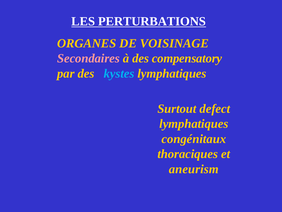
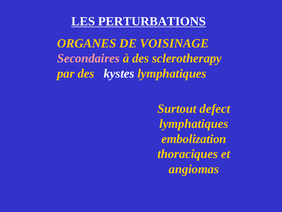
compensatory: compensatory -> sclerotherapy
kystes colour: light blue -> white
congénitaux: congénitaux -> embolization
aneurism: aneurism -> angiomas
